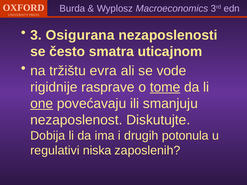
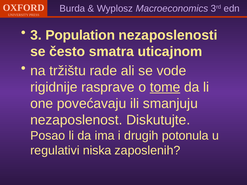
Osigurana: Osigurana -> Population
evra: evra -> rade
one underline: present -> none
Dobija: Dobija -> Posao
